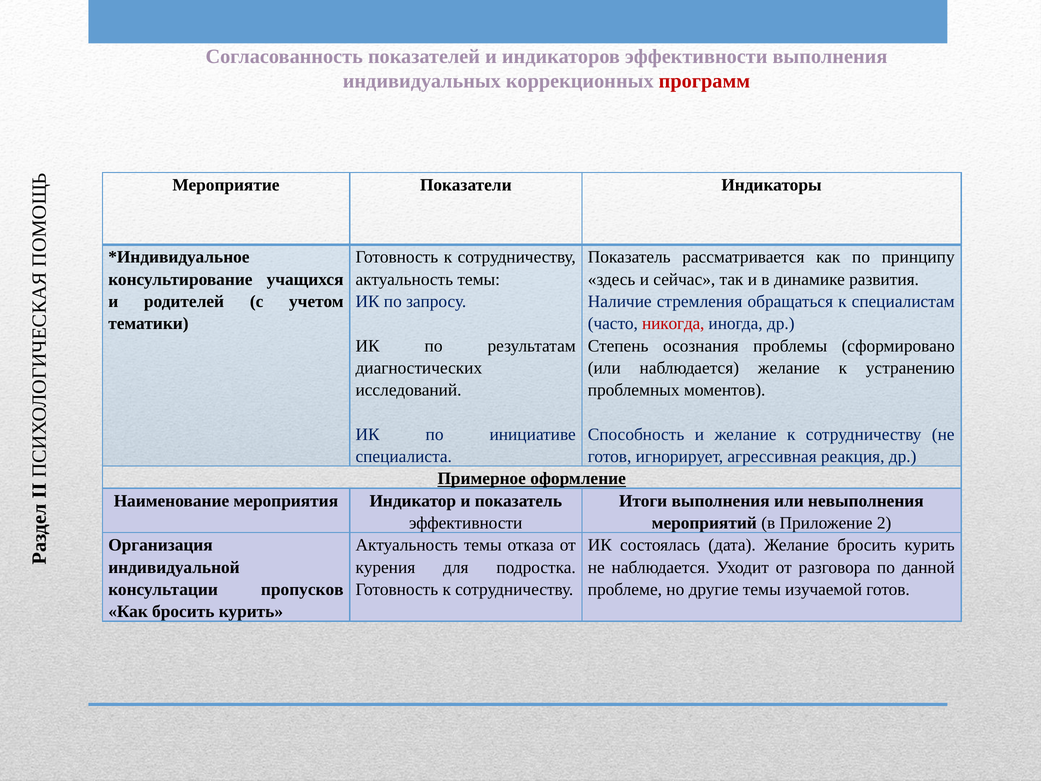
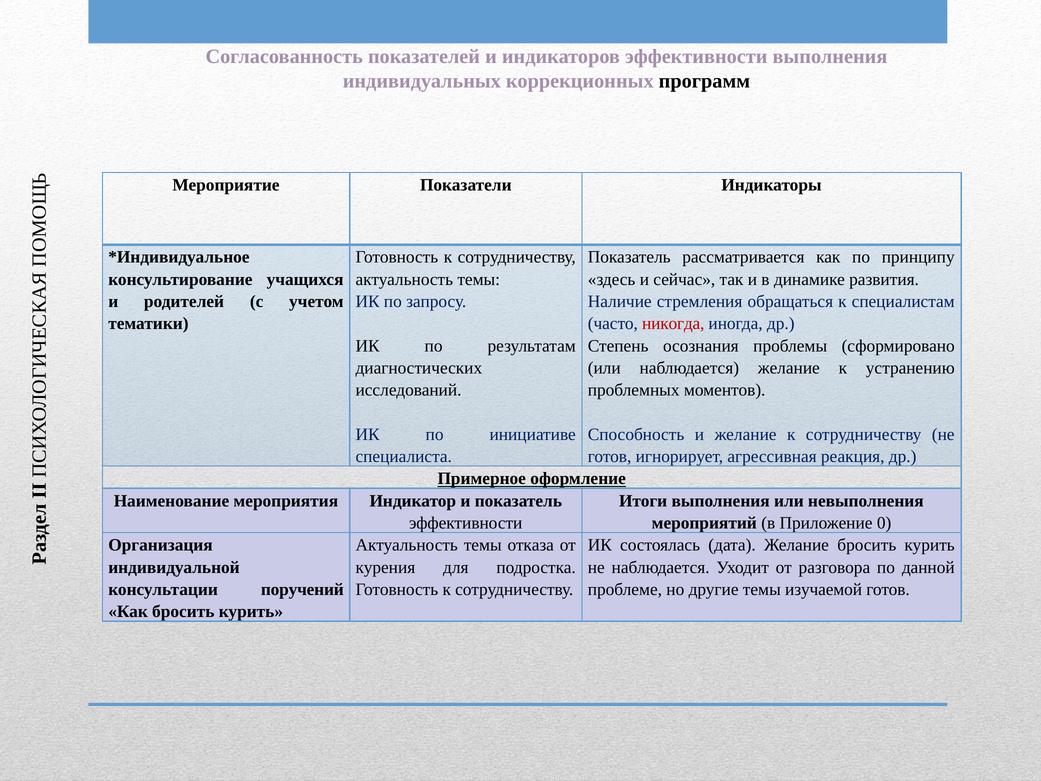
программ colour: red -> black
2: 2 -> 0
пропусков: пропусков -> поручений
